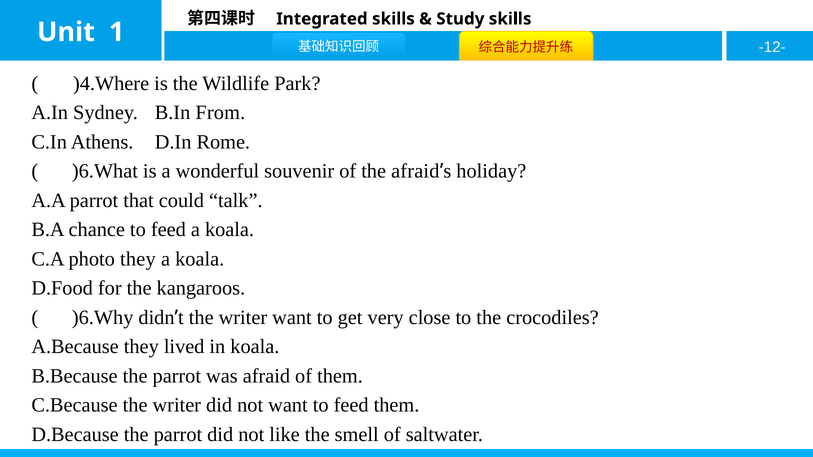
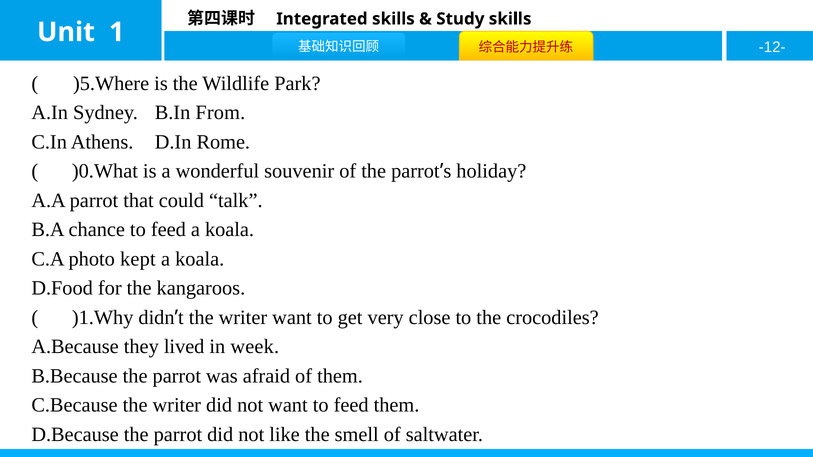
)4.Where: )4.Where -> )5.Where
)6.What: )6.What -> )0.What
of the afraid: afraid -> parrot
photo they: they -> kept
)6.Why: )6.Why -> )1.Why
in koala: koala -> week
